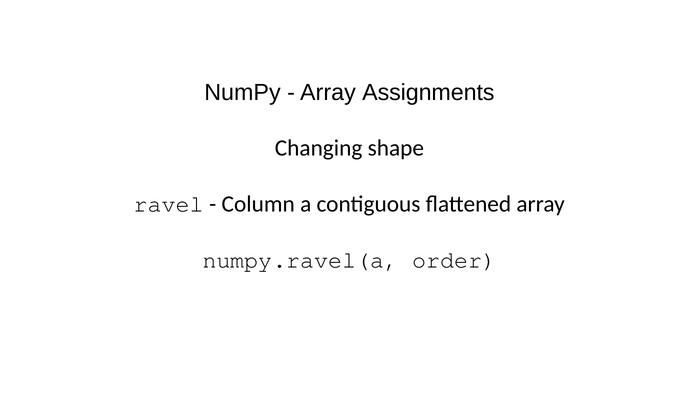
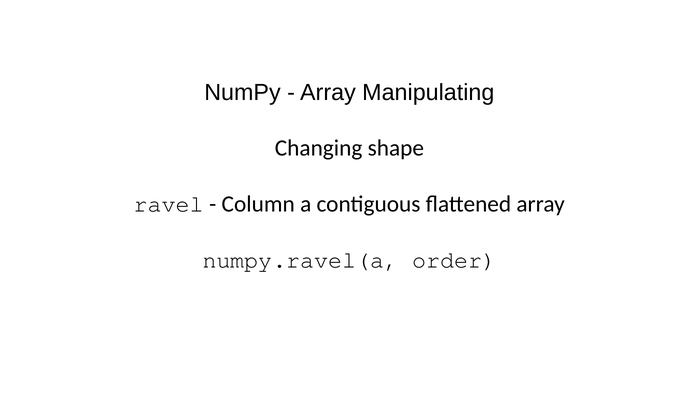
Assignments: Assignments -> Manipulating
